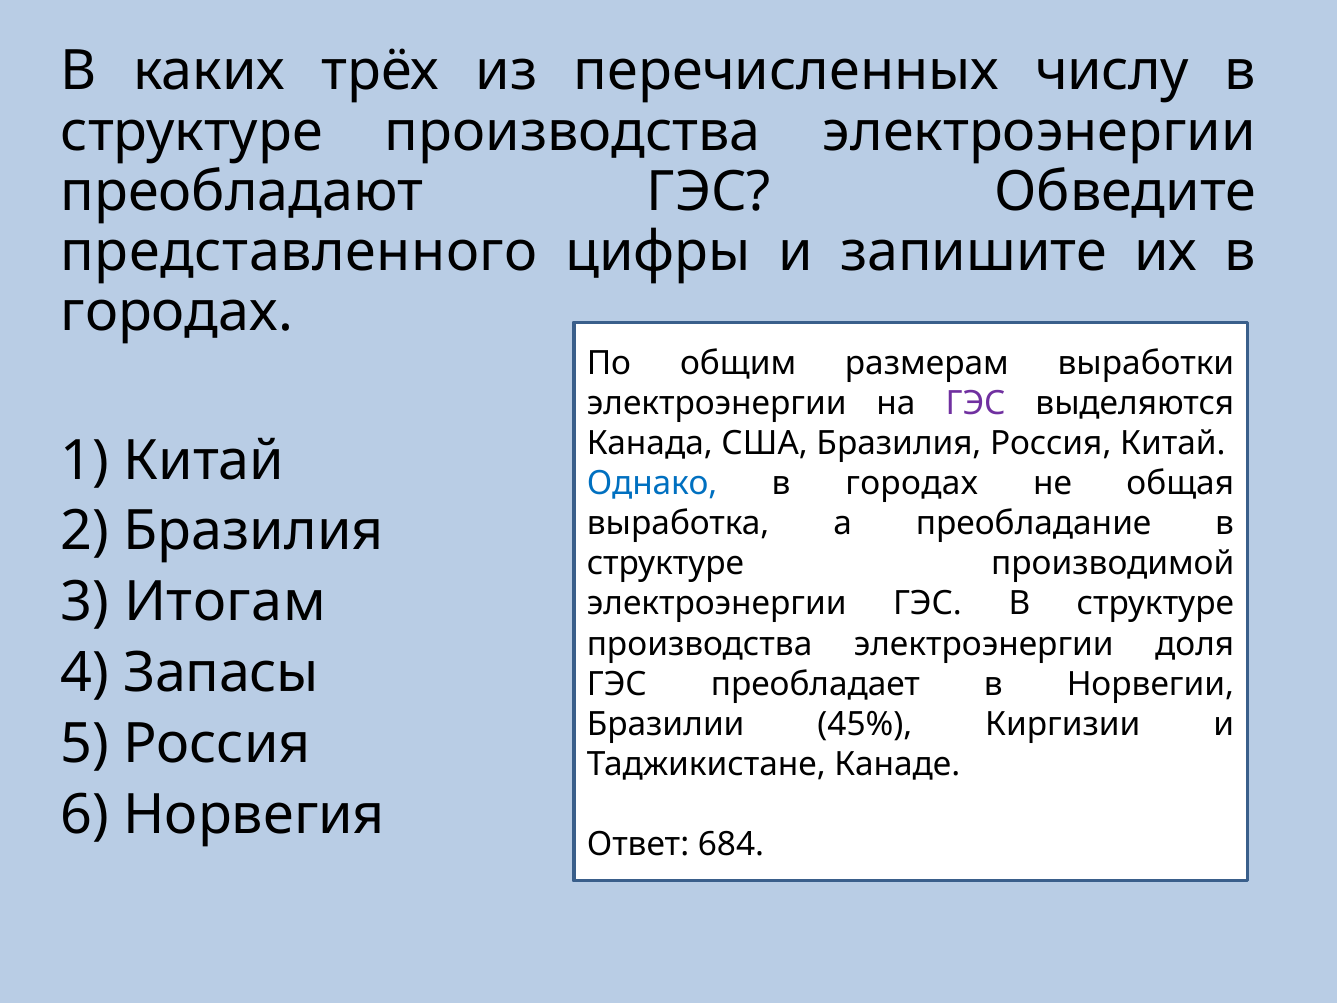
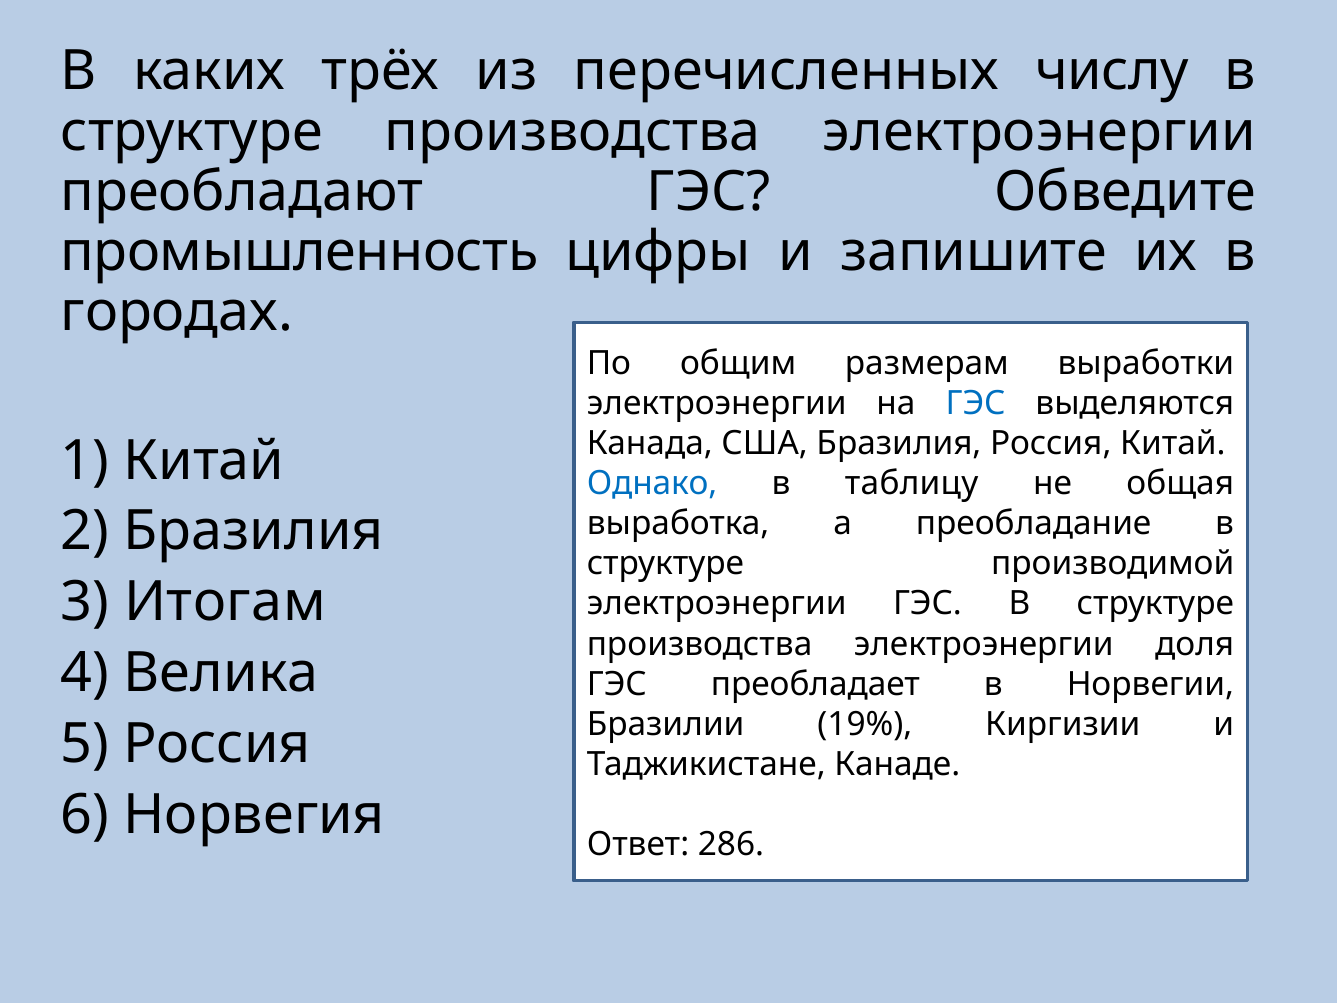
представленного: представленного -> промышленность
ГЭС at (976, 403) colour: purple -> blue
городах at (912, 483): городах -> таблицу
Запасы: Запасы -> Велика
45%: 45% -> 19%
684: 684 -> 286
